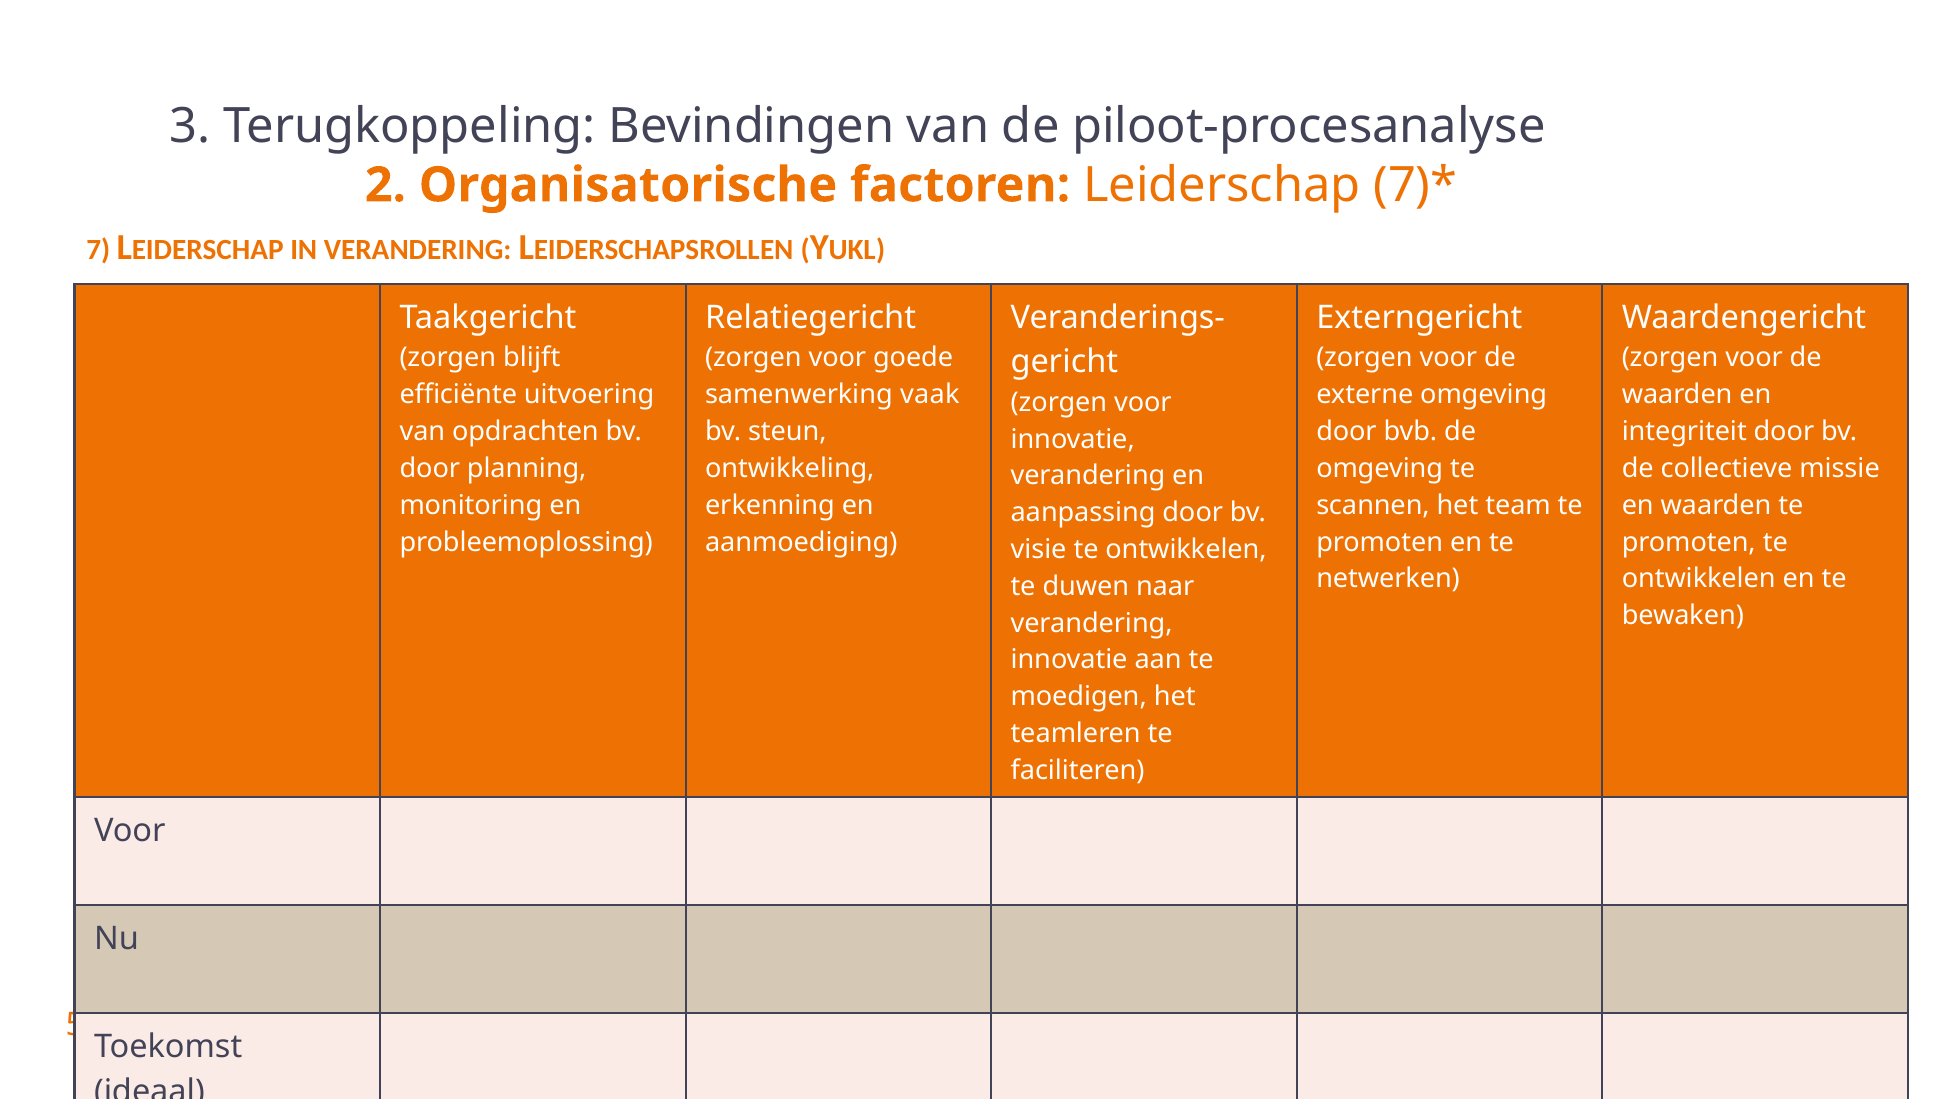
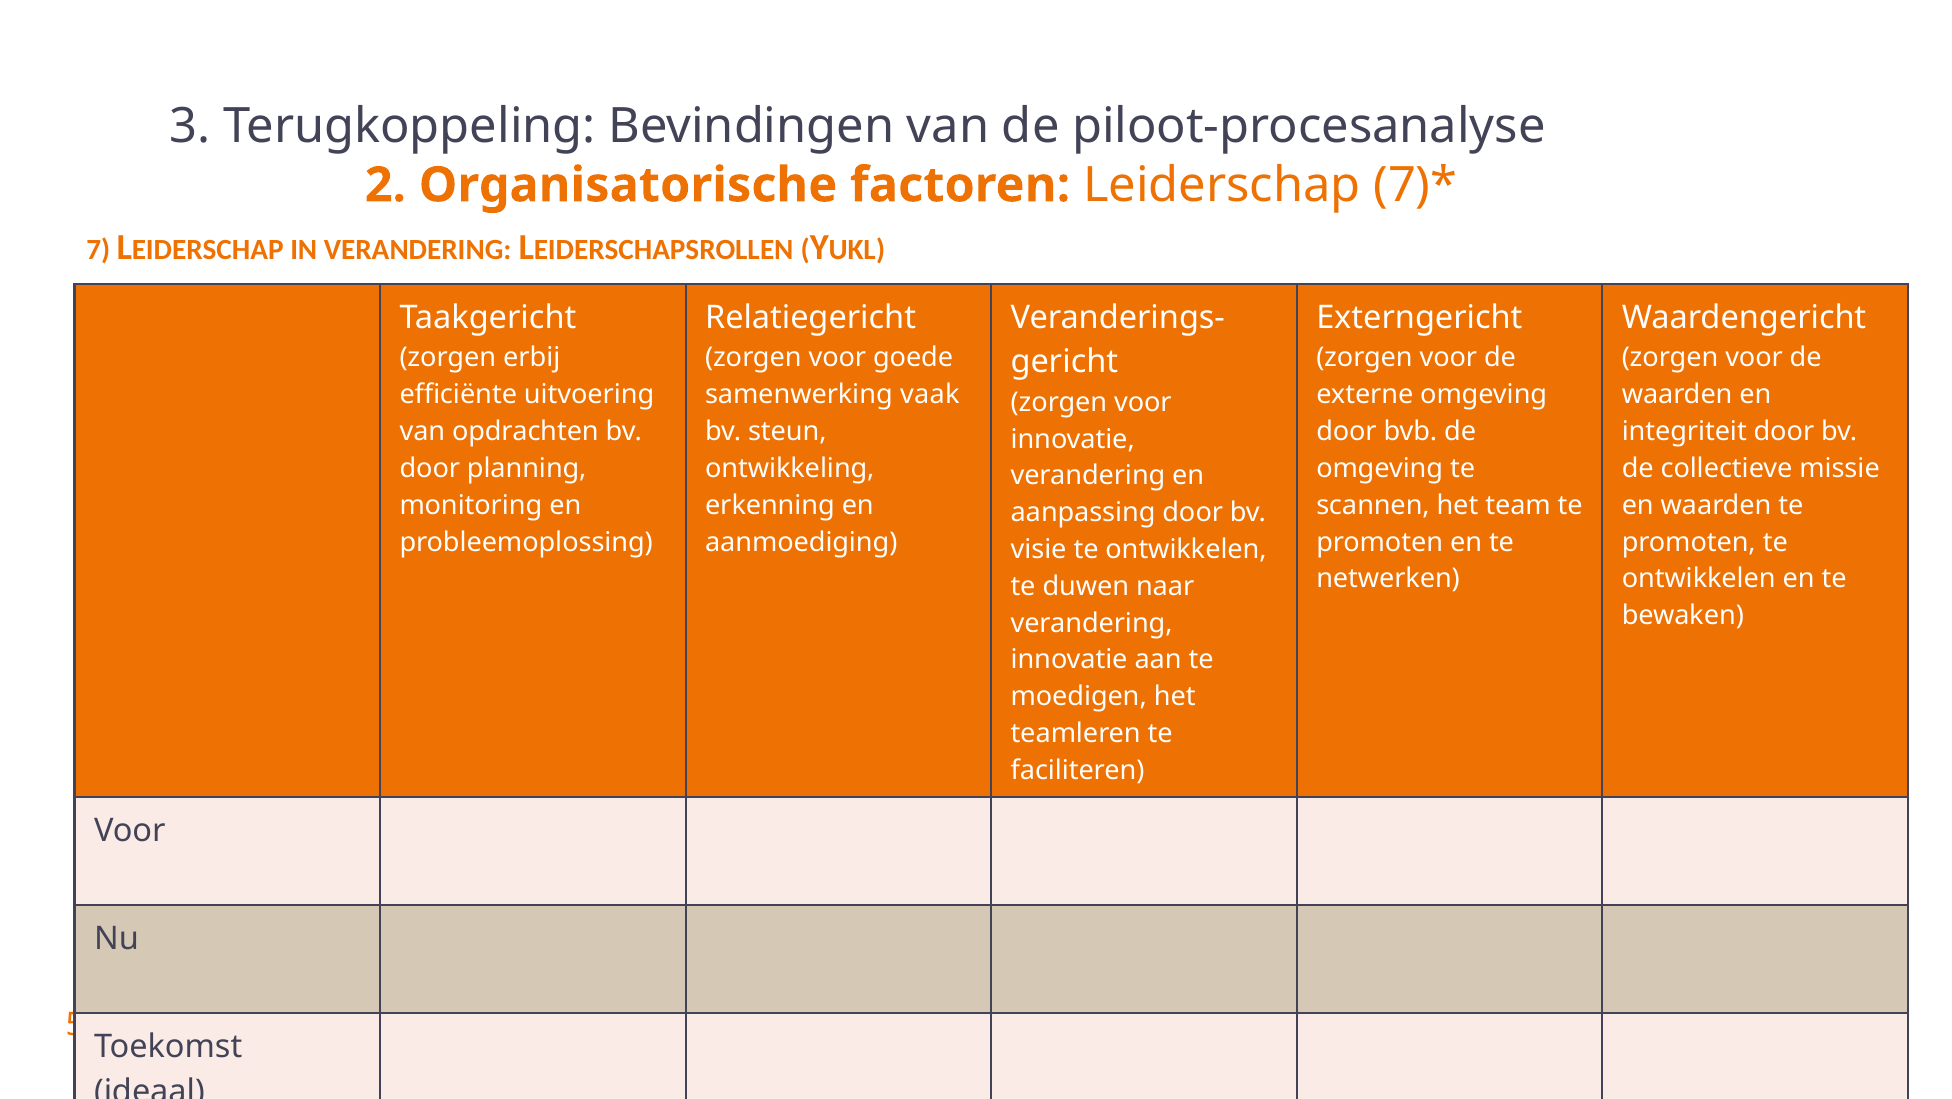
blijft: blijft -> erbij
